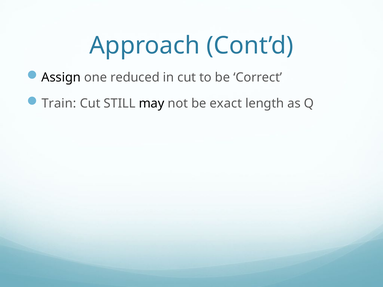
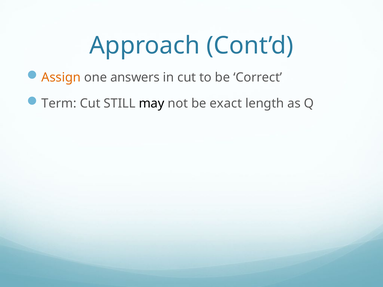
Assign colour: black -> orange
reduced: reduced -> answers
Train: Train -> Term
